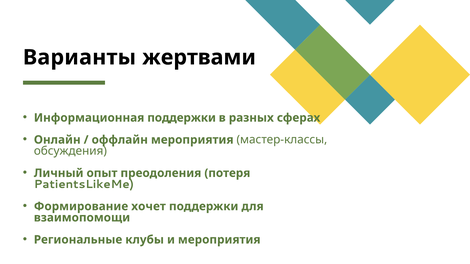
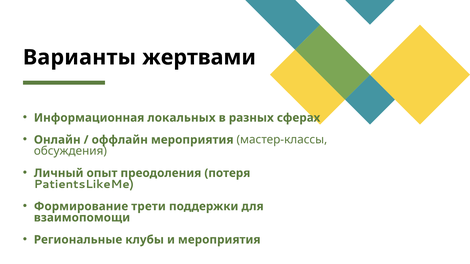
Информационная поддержки: поддержки -> локальных
хочет: хочет -> трети
